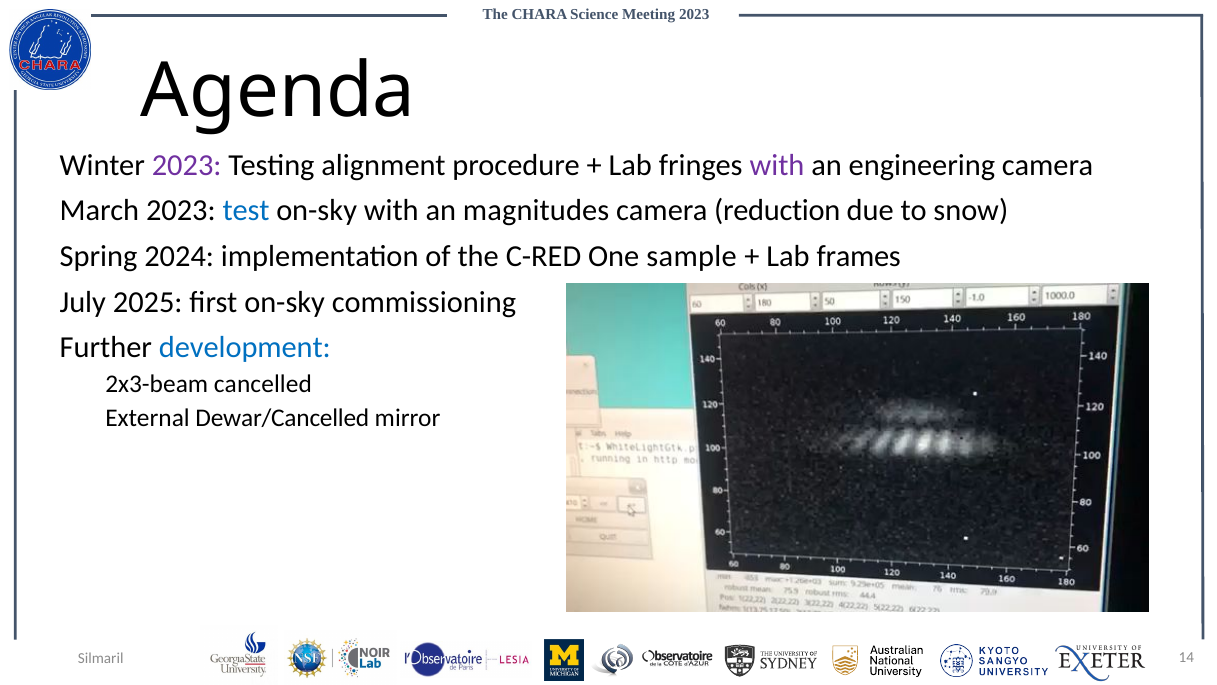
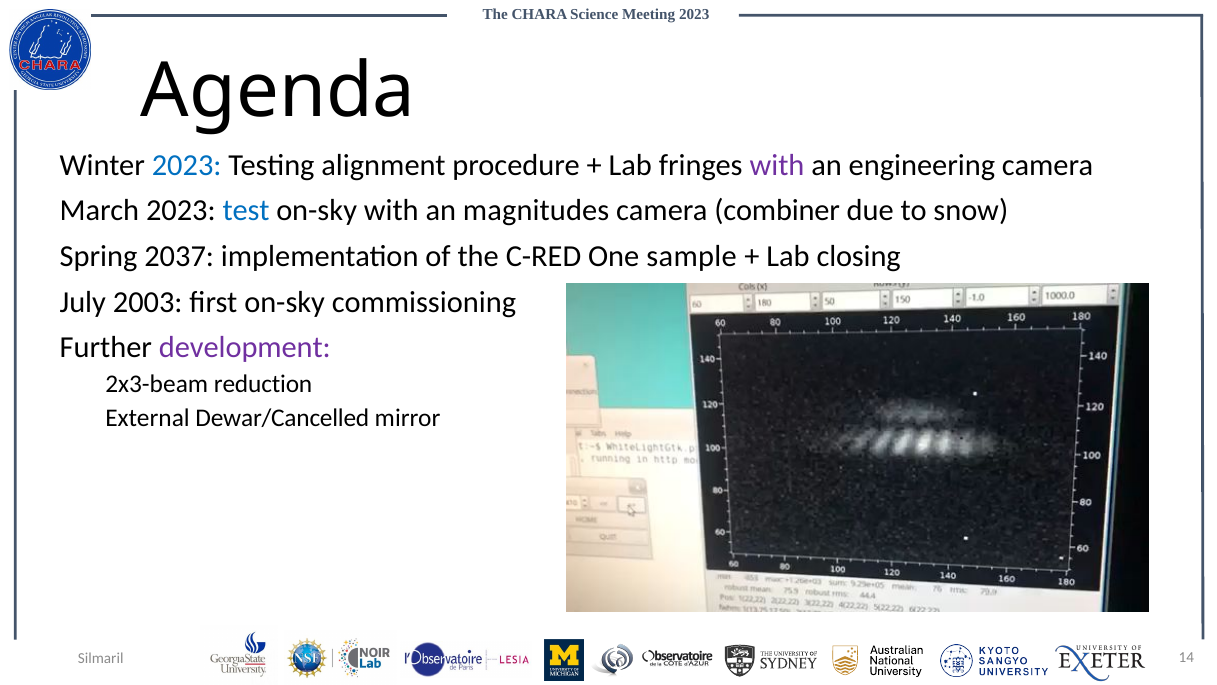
2023 at (187, 165) colour: purple -> blue
reduction: reduction -> combiner
2024: 2024 -> 2037
frames: frames -> closing
2025: 2025 -> 2003
development colour: blue -> purple
cancelled: cancelled -> reduction
